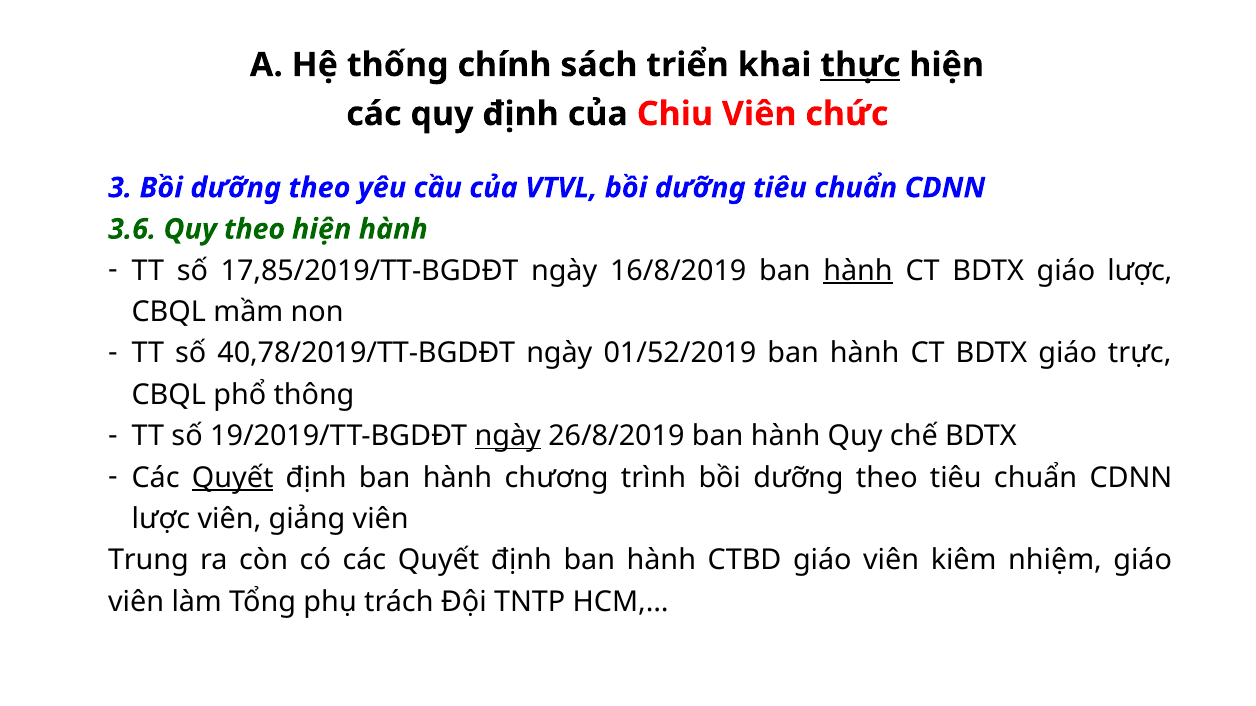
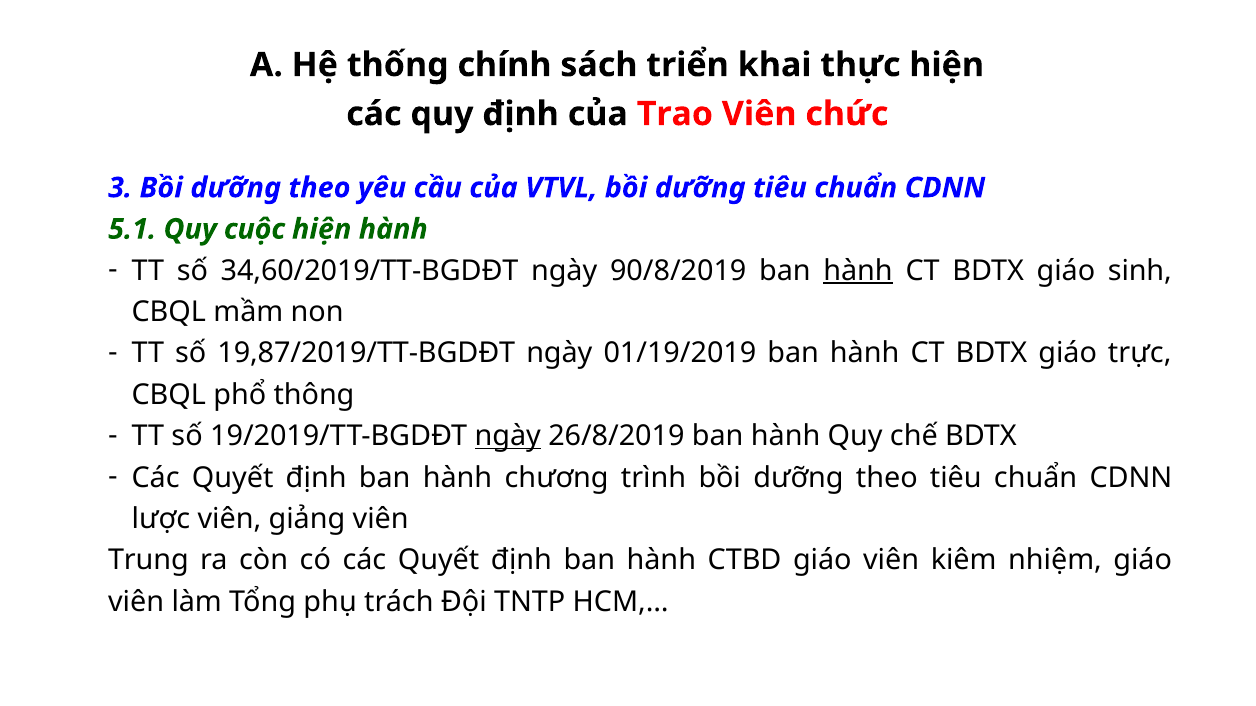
thực underline: present -> none
Chịu: Chịu -> Trao
3.6: 3.6 -> 5.1
Quy theo: theo -> cuộc
17,85/2019/TT-BGDĐT: 17,85/2019/TT-BGDĐT -> 34,60/2019/TT-BGDĐT
16/8/2019: 16/8/2019 -> 90/8/2019
giáo lược: lược -> sinh
40,78/2019/TT-BGDĐT: 40,78/2019/TT-BGDĐT -> 19,87/2019/TT-BGDĐT
01/52/2019: 01/52/2019 -> 01/19/2019
Quyết at (233, 478) underline: present -> none
